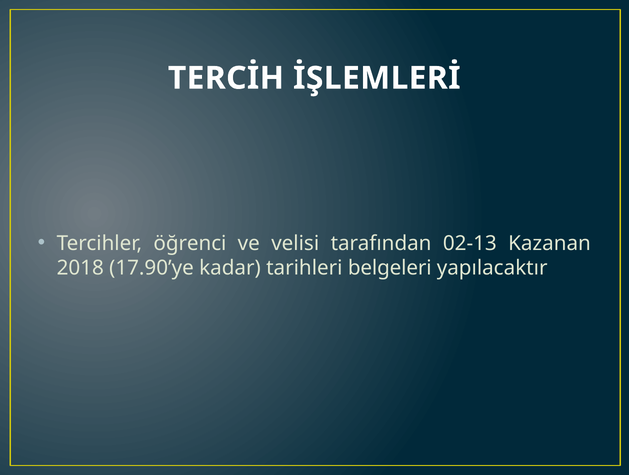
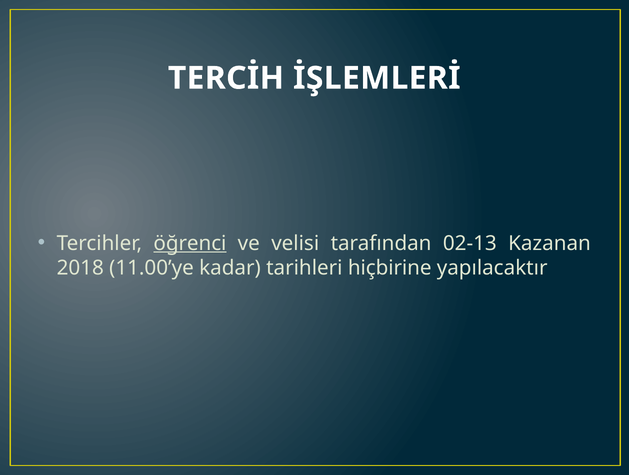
öğrenci underline: none -> present
17.90’ye: 17.90’ye -> 11.00’ye
belgeleri: belgeleri -> hiçbirine
